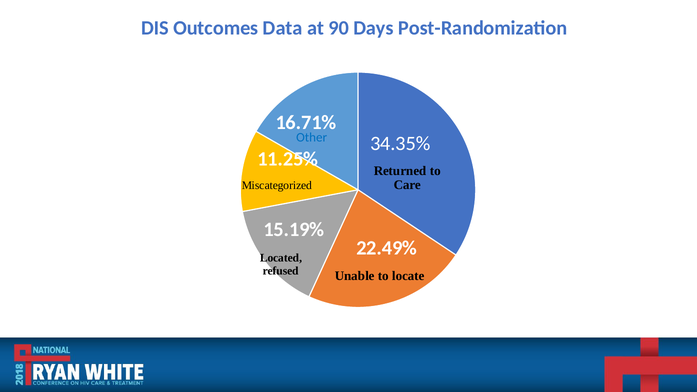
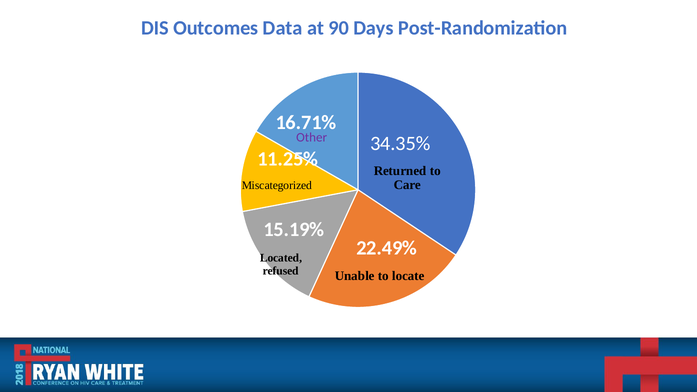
Other colour: blue -> purple
